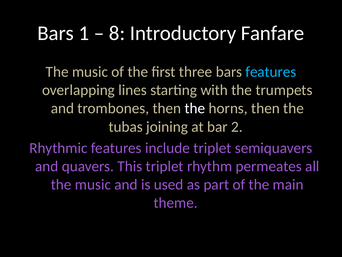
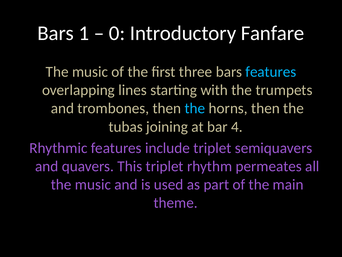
8: 8 -> 0
the at (195, 108) colour: white -> light blue
2: 2 -> 4
